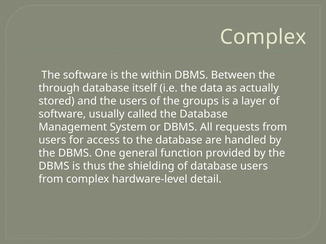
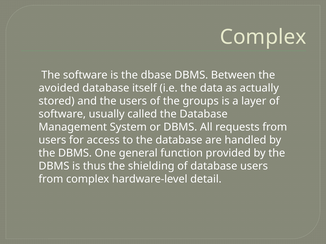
within: within -> dbase
through: through -> avoided
